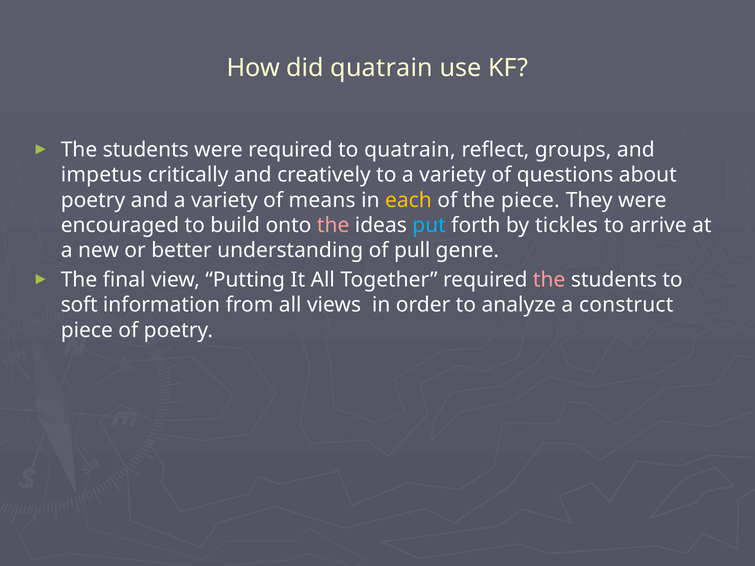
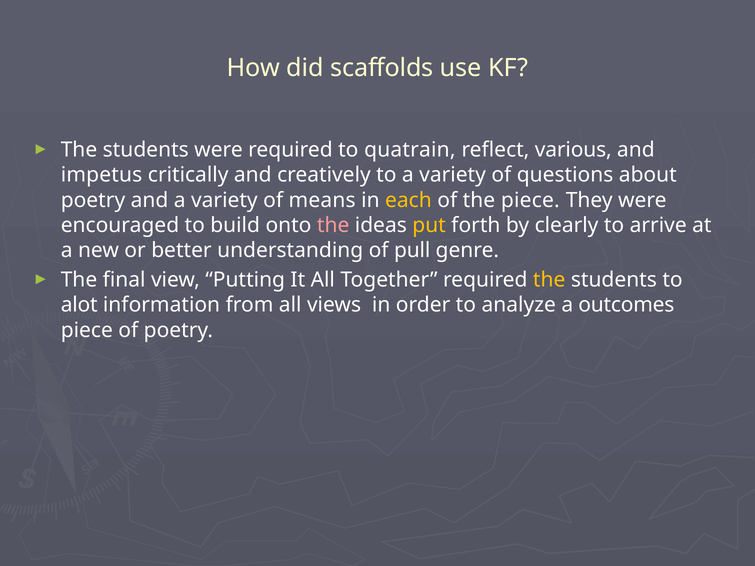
did quatrain: quatrain -> scaffolds
groups: groups -> various
put colour: light blue -> yellow
tickles: tickles -> clearly
the at (549, 280) colour: pink -> yellow
soft: soft -> alot
construct: construct -> outcomes
